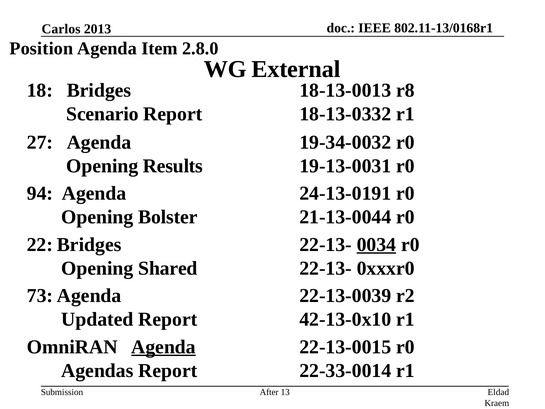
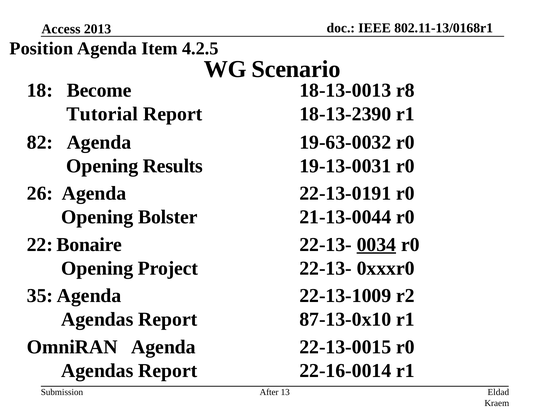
Carlos: Carlos -> Access
2.8.0: 2.8.0 -> 4.2.5
External: External -> Scenario
18 Bridges: Bridges -> Become
Scenario: Scenario -> Tutorial
18-13-0332: 18-13-0332 -> 18-13-2390
27: 27 -> 82
19-34-0032: 19-34-0032 -> 19-63-0032
94: 94 -> 26
24-13-0191: 24-13-0191 -> 22-13-0191
22 Bridges: Bridges -> Bonaire
Shared: Shared -> Project
73: 73 -> 35
22-13-0039: 22-13-0039 -> 22-13-1009
Updated at (97, 319): Updated -> Agendas
42-13-0x10: 42-13-0x10 -> 87-13-0x10
Agenda at (164, 347) underline: present -> none
22-33-0014: 22-33-0014 -> 22-16-0014
